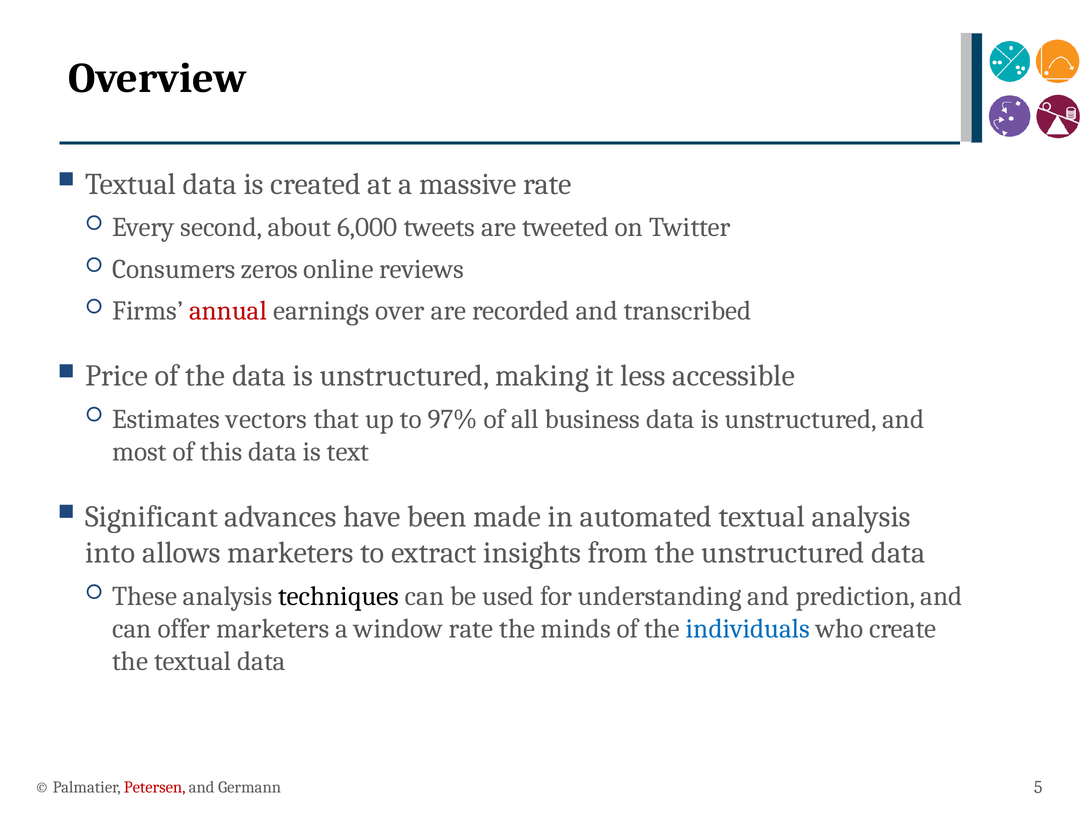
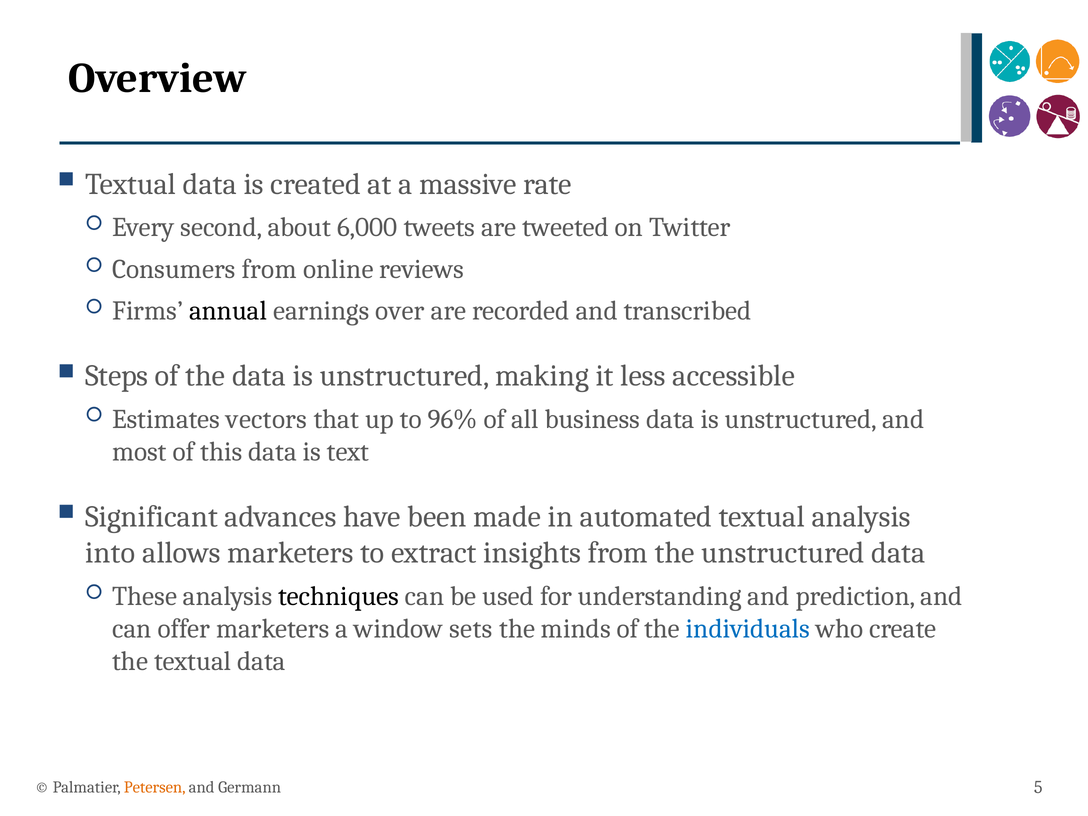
Consumers zeros: zeros -> from
annual colour: red -> black
Price: Price -> Steps
97%: 97% -> 96%
window rate: rate -> sets
Petersen colour: red -> orange
